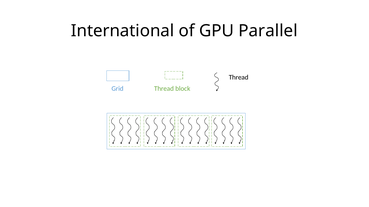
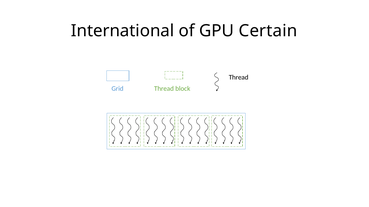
Parallel: Parallel -> Certain
